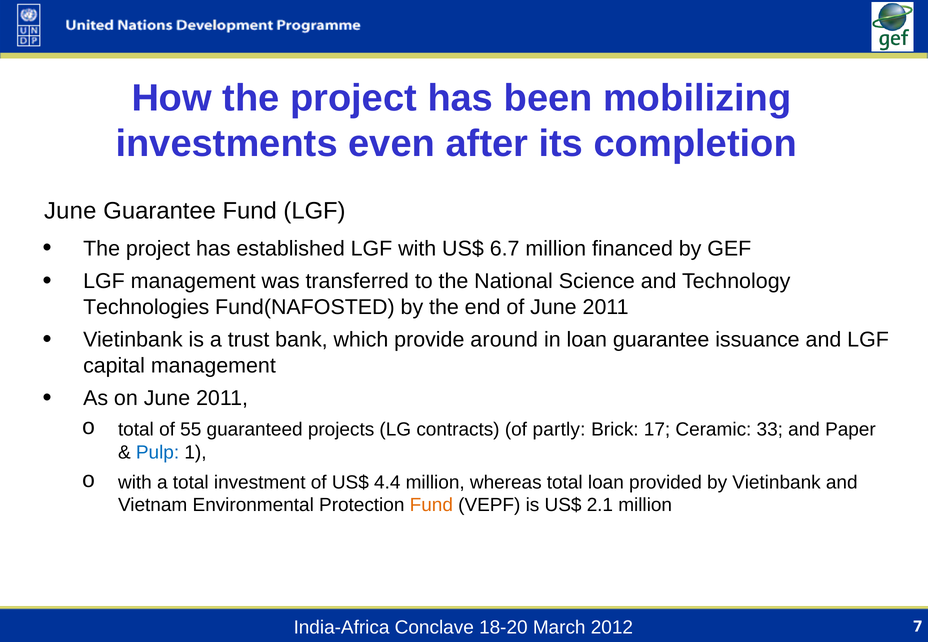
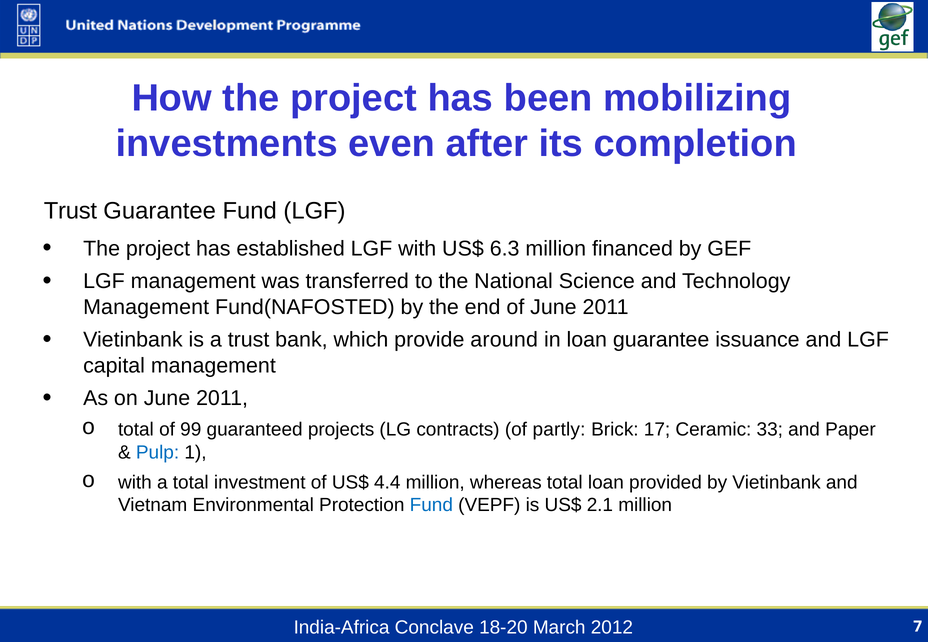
June at (70, 211): June -> Trust
6.7: 6.7 -> 6.3
Technologies at (146, 307): Technologies -> Management
55: 55 -> 99
Fund at (431, 505) colour: orange -> blue
